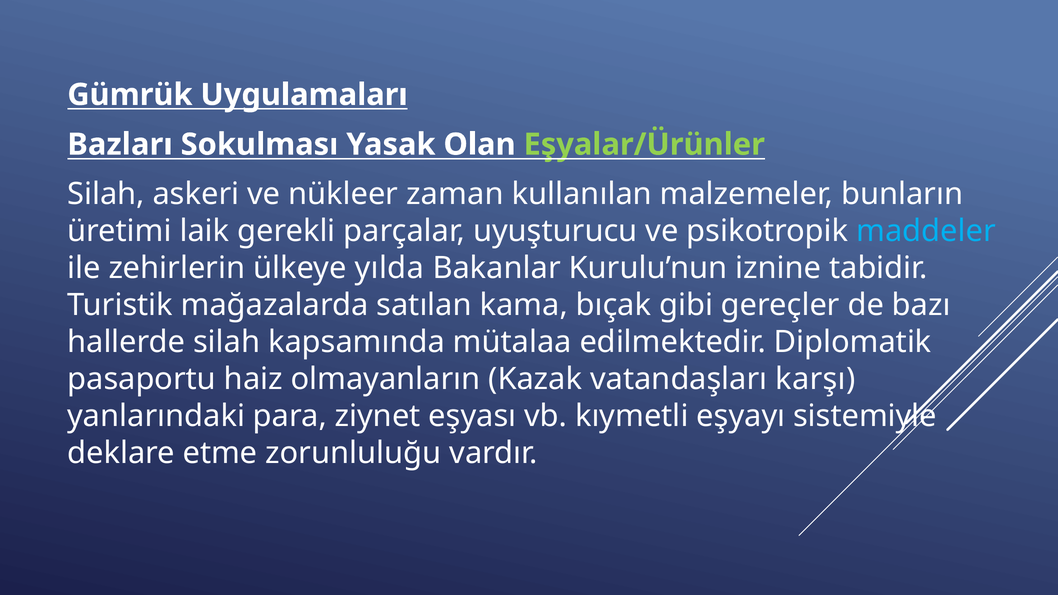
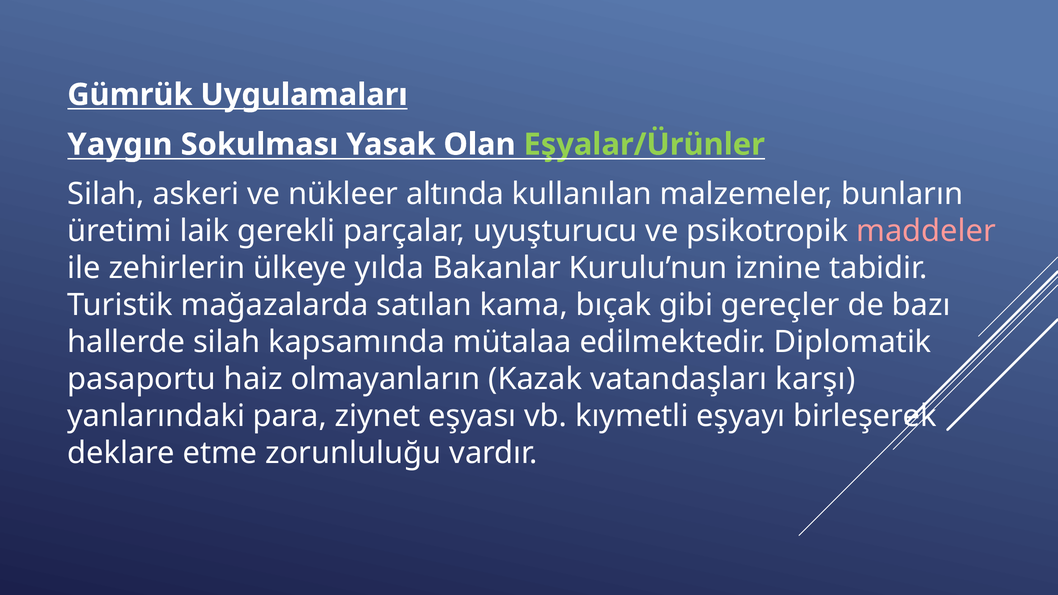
Bazları: Bazları -> Yaygın
zaman: zaman -> altında
maddeler colour: light blue -> pink
sistemiyle: sistemiyle -> birleşerek
